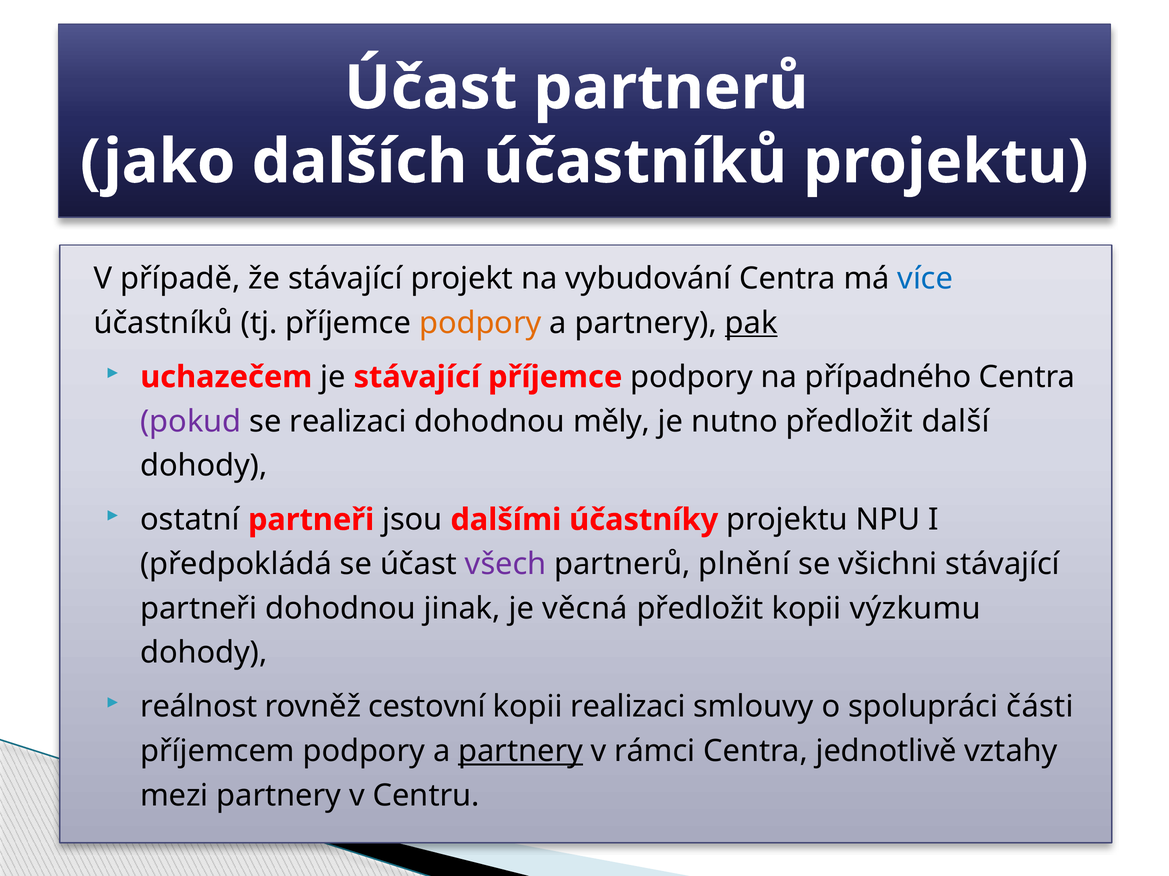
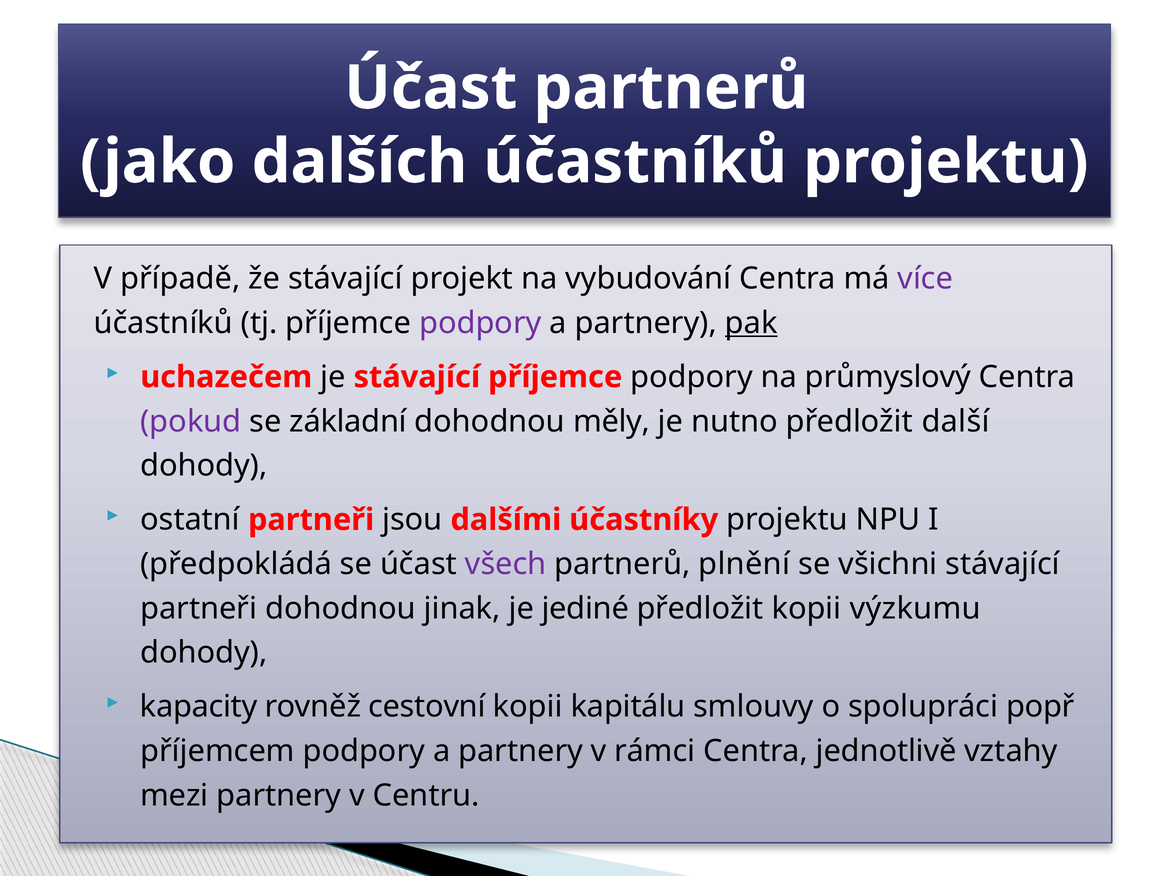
více colour: blue -> purple
podpory at (480, 323) colour: orange -> purple
případného: případného -> průmyslový
se realizaci: realizaci -> základní
věcná: věcná -> jediné
reálnost: reálnost -> kapacity
kopii realizaci: realizaci -> kapitálu
části: části -> popř
partnery at (521, 752) underline: present -> none
